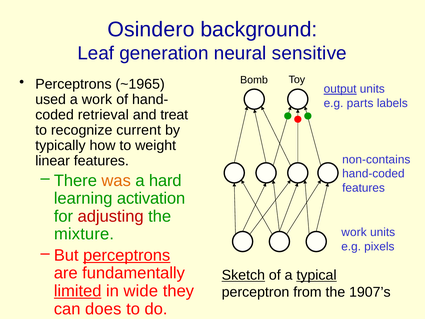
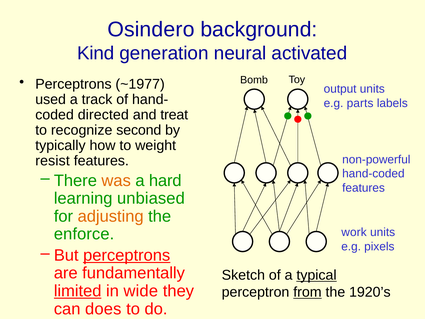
Leaf: Leaf -> Kind
sensitive: sensitive -> activated
~1965: ~1965 -> ~1977
output underline: present -> none
a work: work -> track
retrieval: retrieval -> directed
current: current -> second
non-contains: non-contains -> non-powerful
linear: linear -> resist
activation: activation -> unbiased
adjusting colour: red -> orange
mixture: mixture -> enforce
Sketch underline: present -> none
from underline: none -> present
1907’s: 1907’s -> 1920’s
